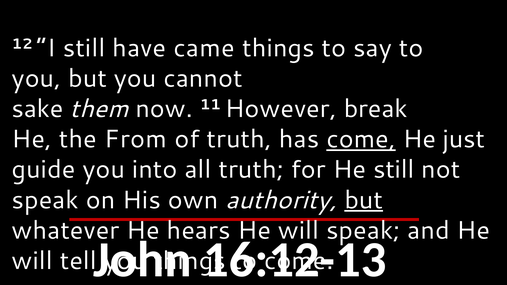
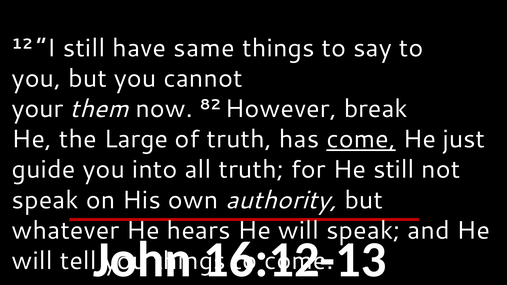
came: came -> same
sake: sake -> your
11: 11 -> 82
From: From -> Large
but at (364, 200) underline: present -> none
